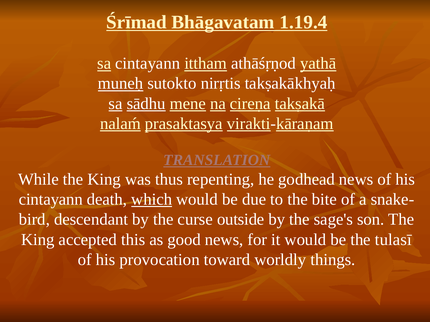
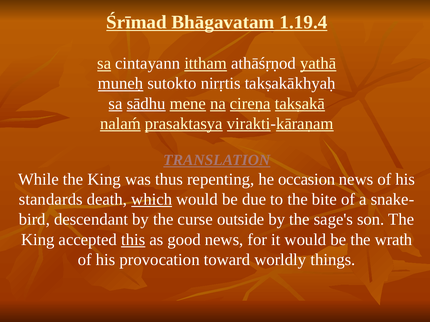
godhead: godhead -> occasion
cintayann at (51, 200): cintayann -> standards
this underline: none -> present
tulasī: tulasī -> wrath
